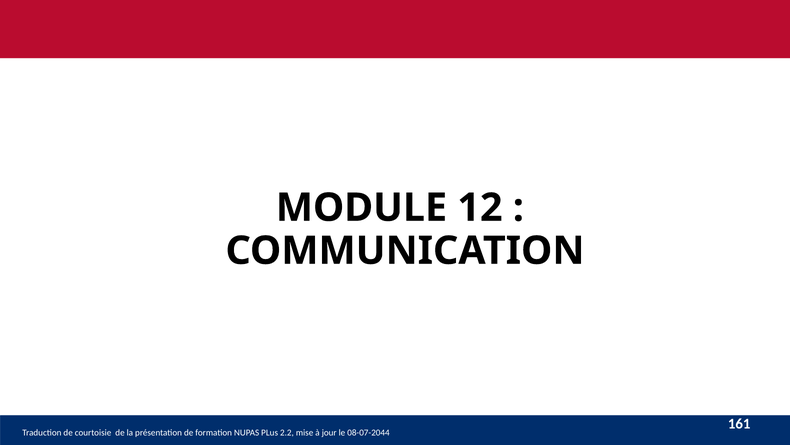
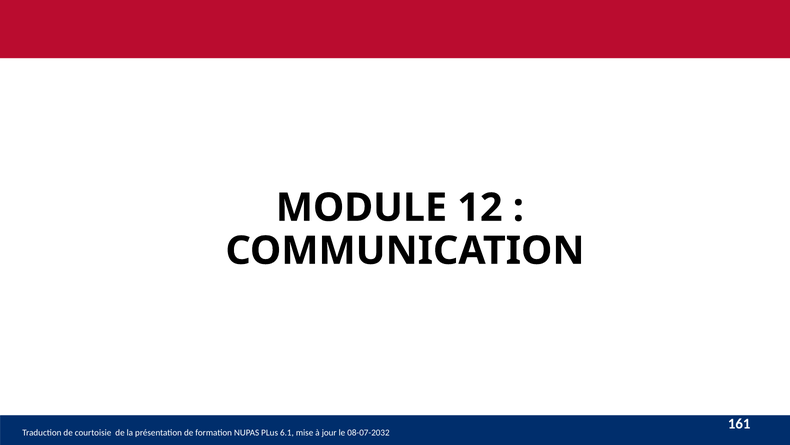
2.2: 2.2 -> 6.1
08-07-2044: 08-07-2044 -> 08-07-2032
